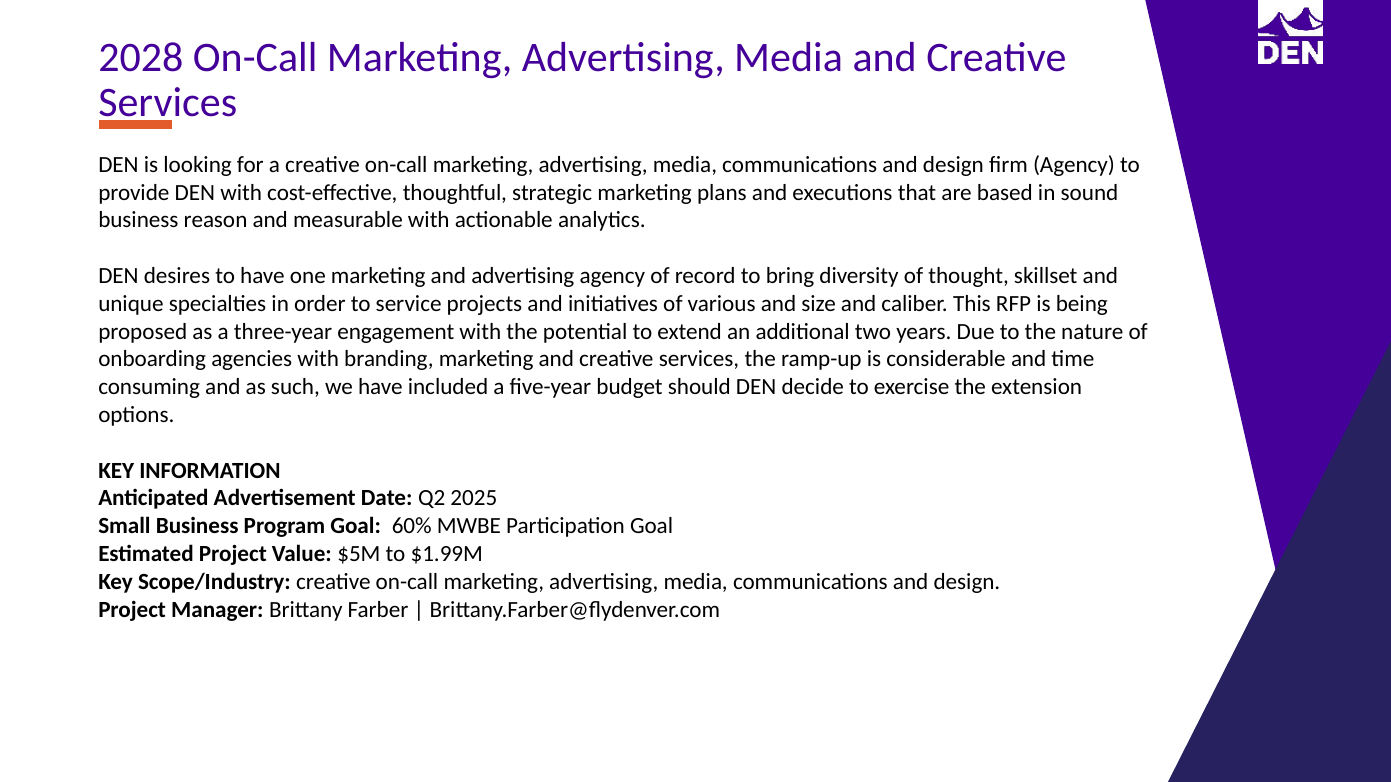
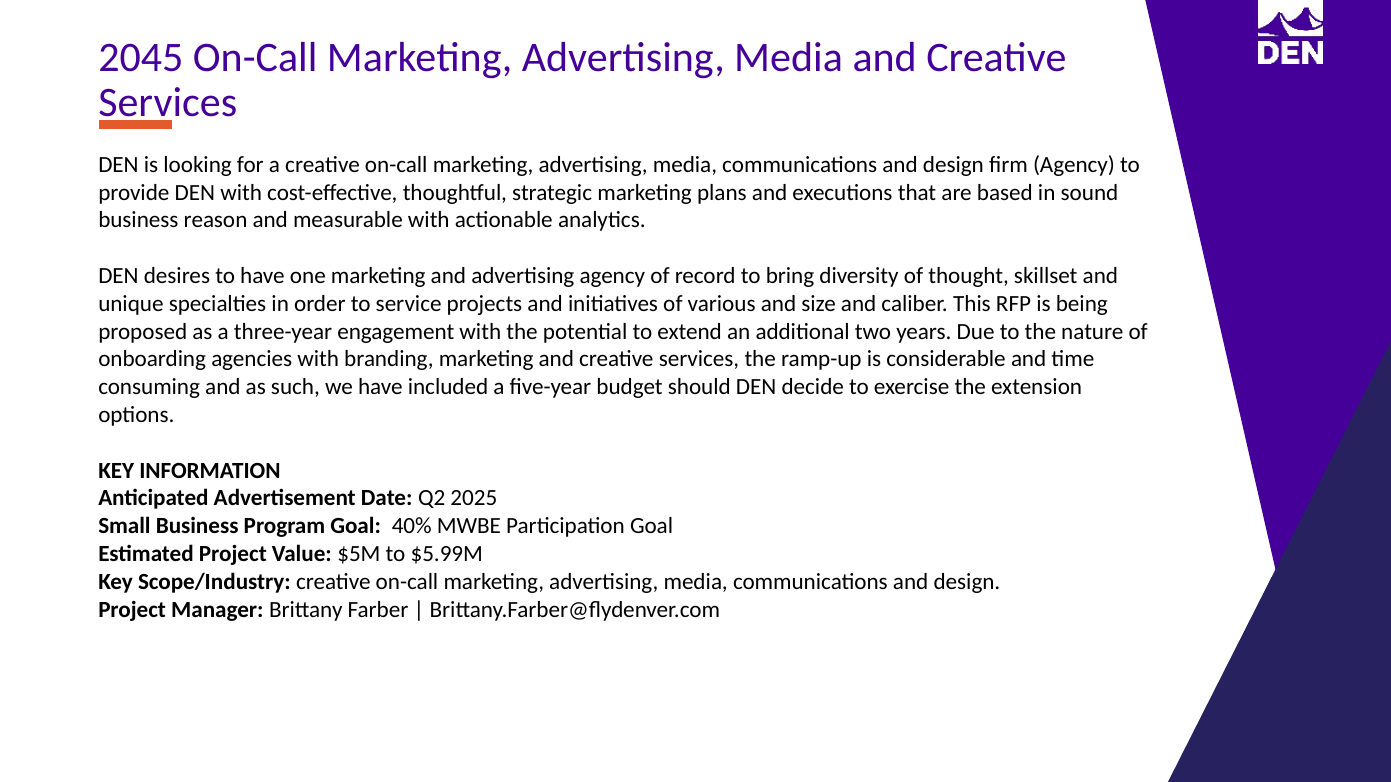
2028: 2028 -> 2045
60%: 60% -> 40%
$1.99M: $1.99M -> $5.99M
